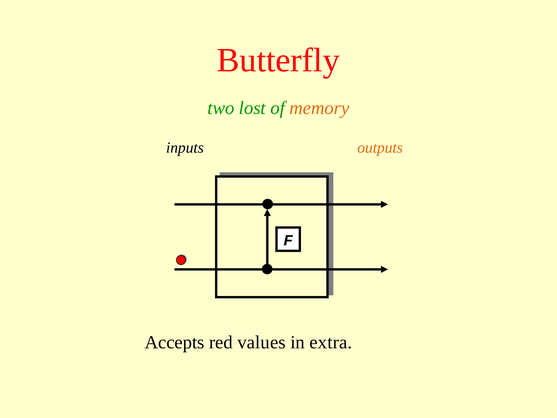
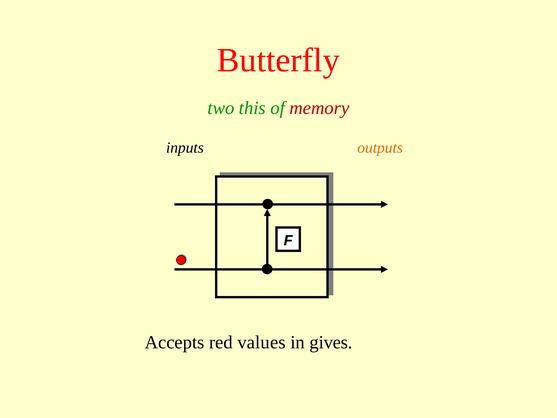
lost: lost -> this
memory colour: orange -> red
extra: extra -> gives
